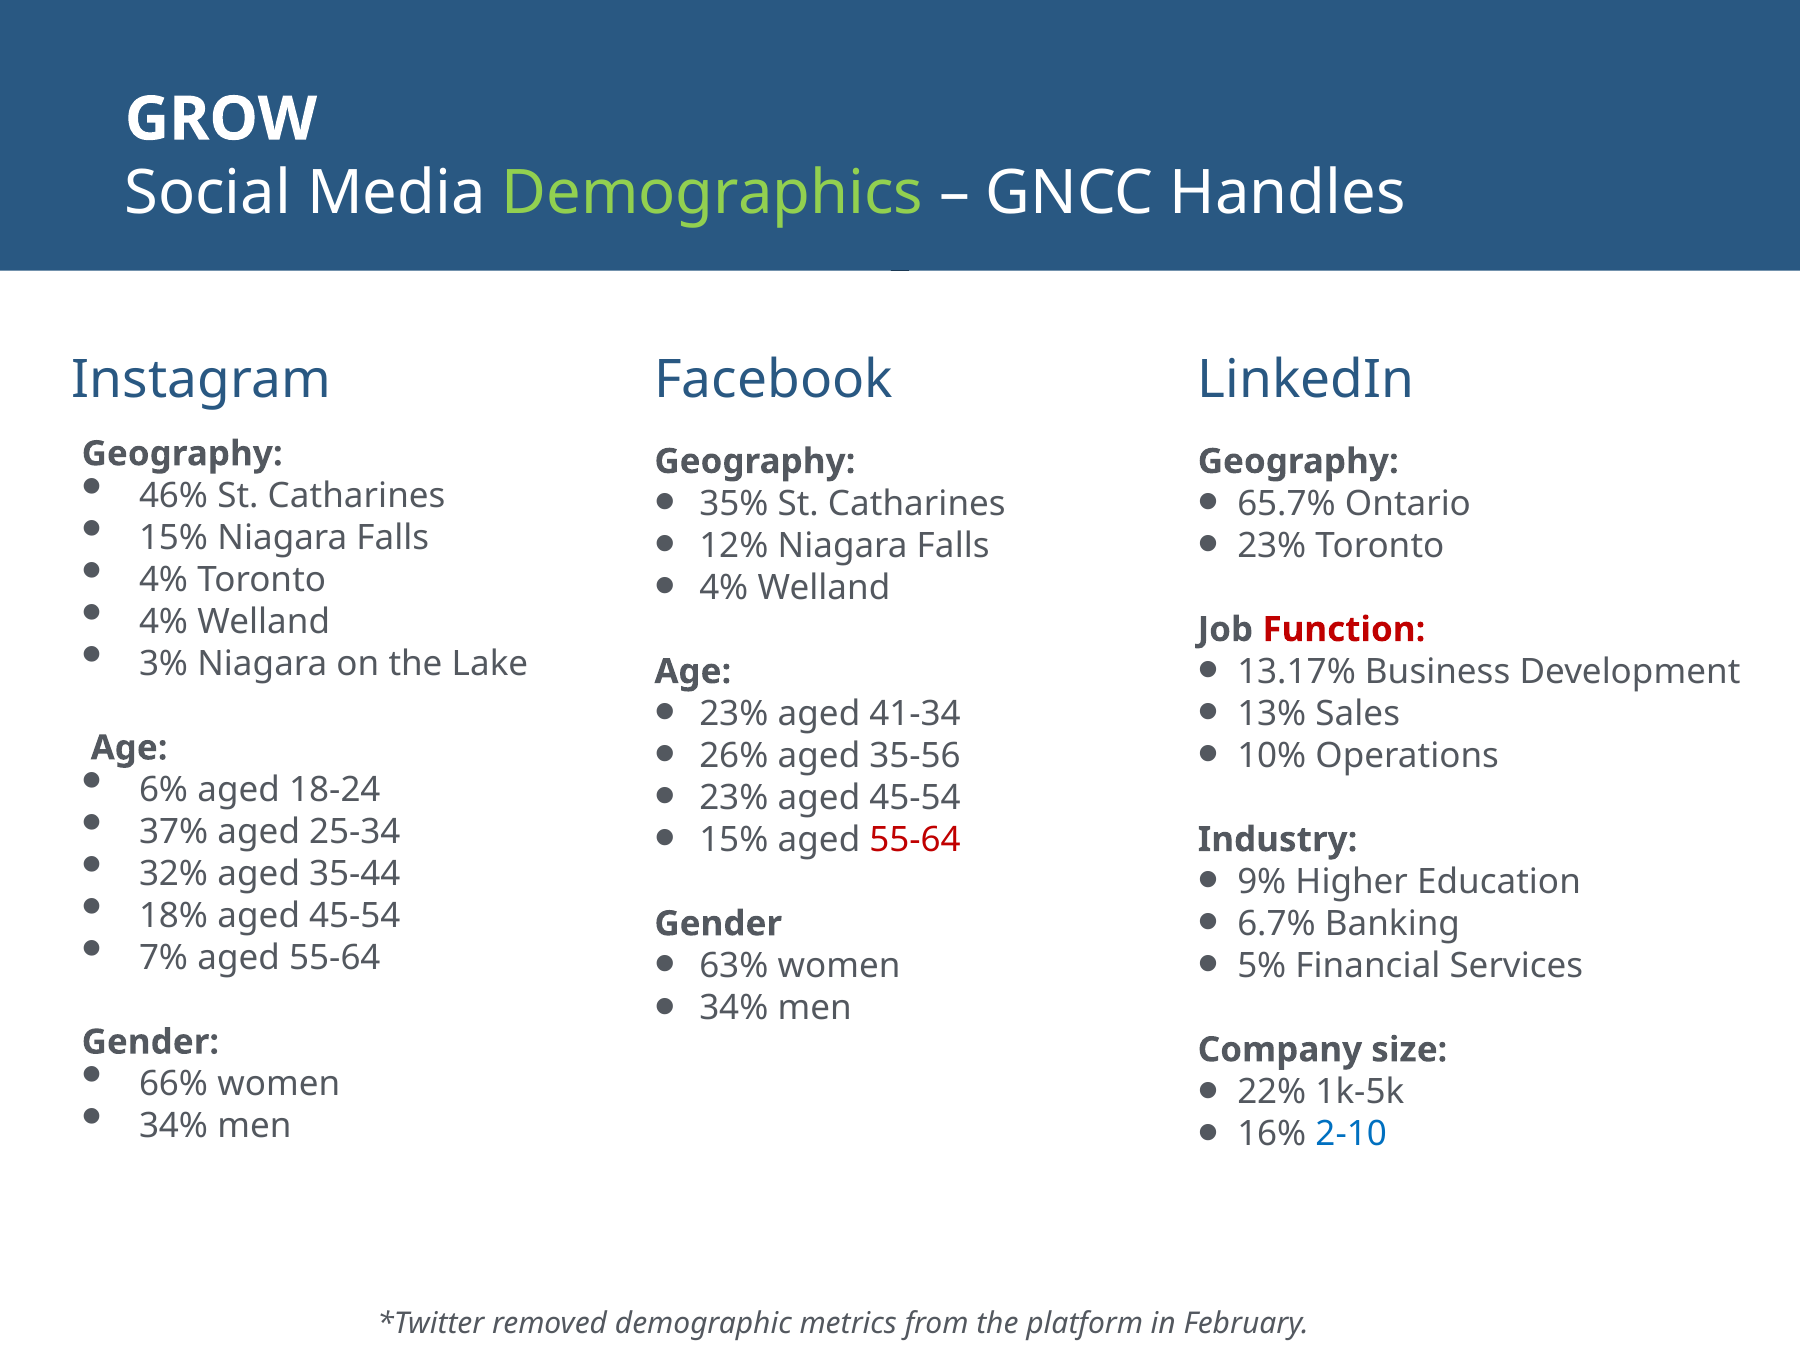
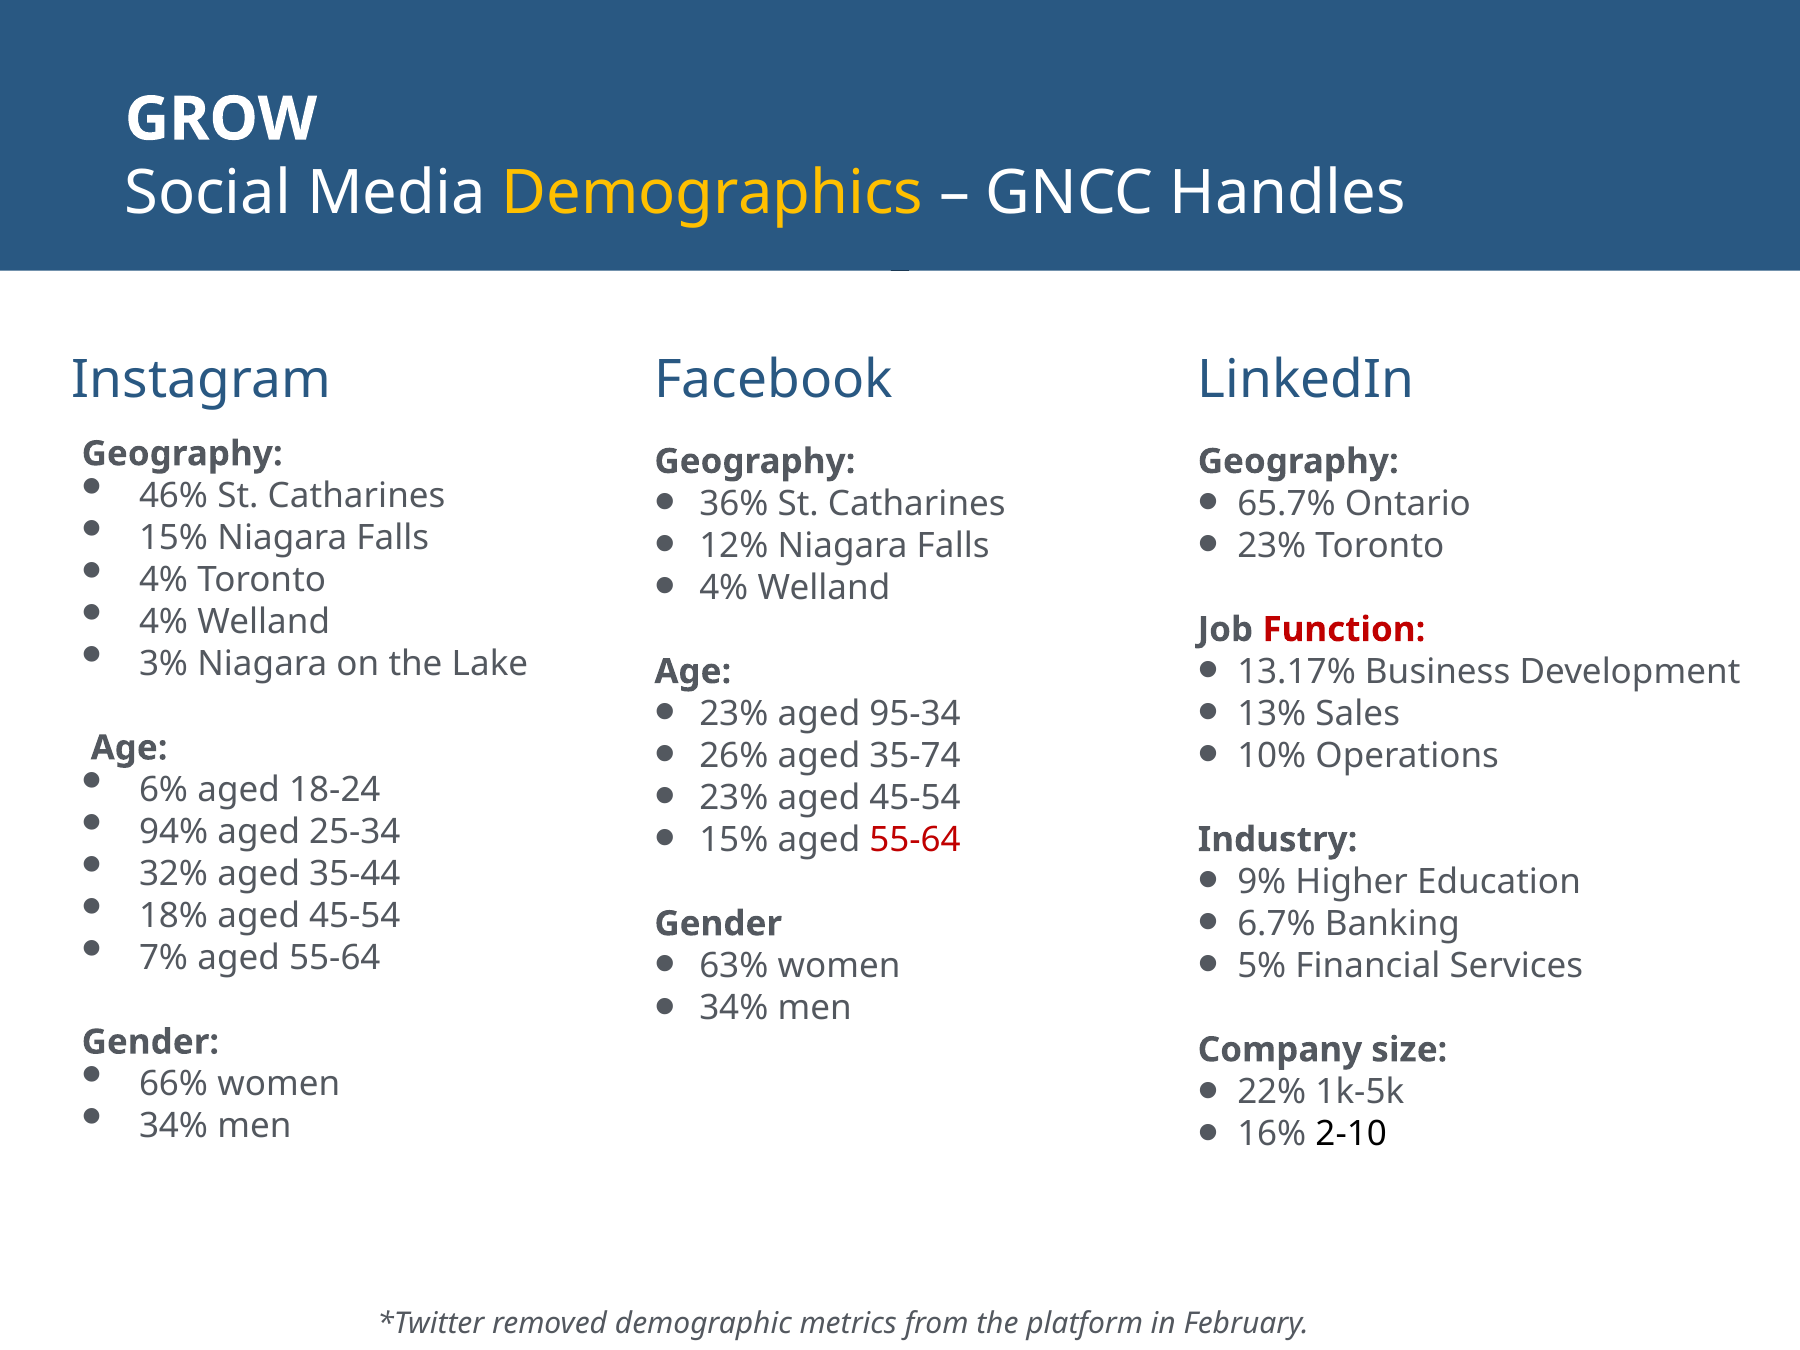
Demographics colour: light green -> yellow
35%: 35% -> 36%
41-34: 41-34 -> 95-34
35-56: 35-56 -> 35-74
37%: 37% -> 94%
2-10 colour: blue -> black
